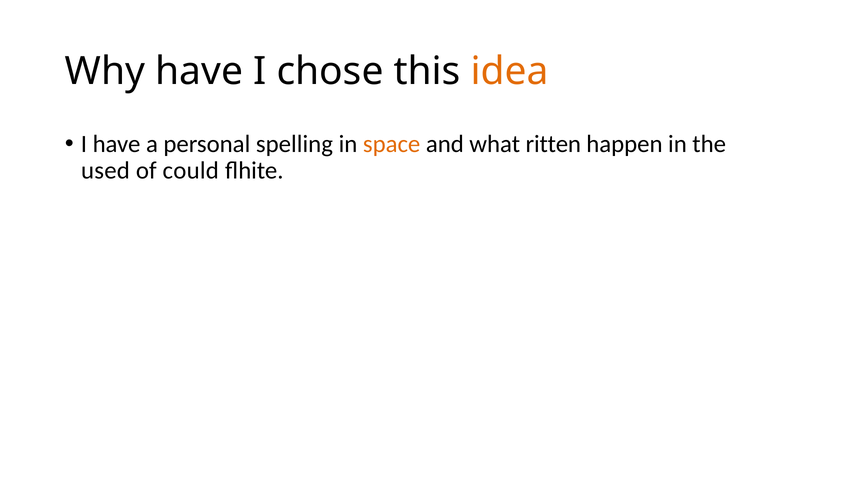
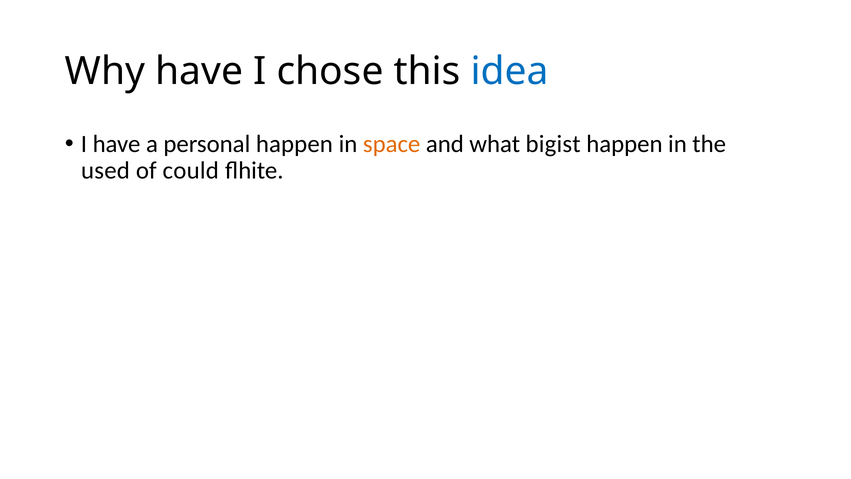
idea colour: orange -> blue
personal spelling: spelling -> happen
ritten: ritten -> bigist
